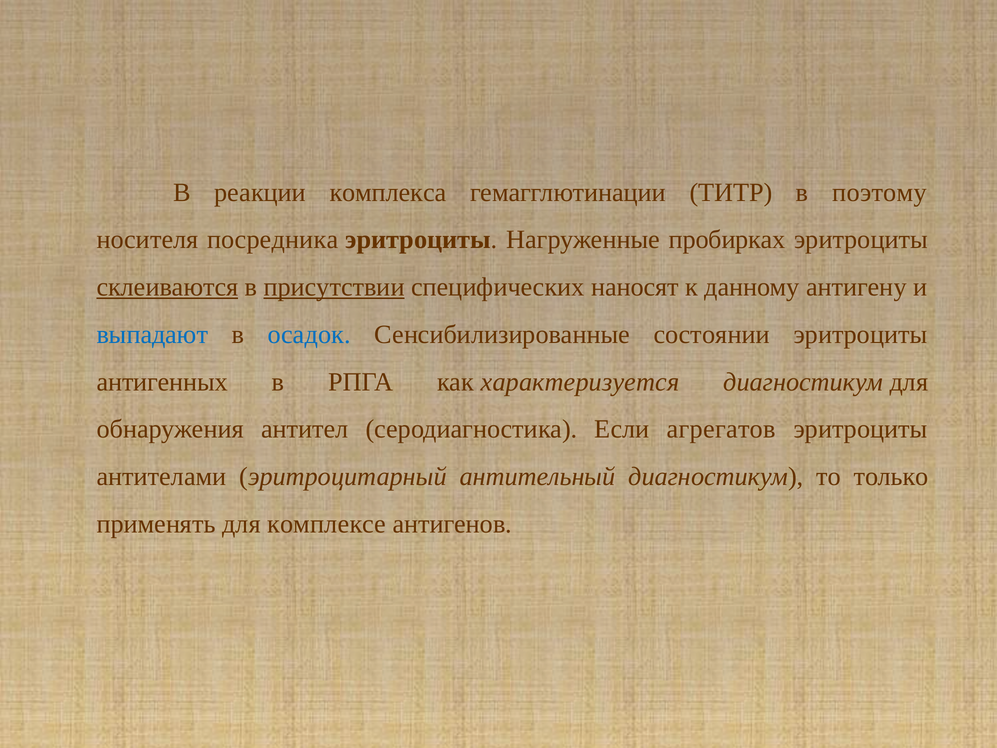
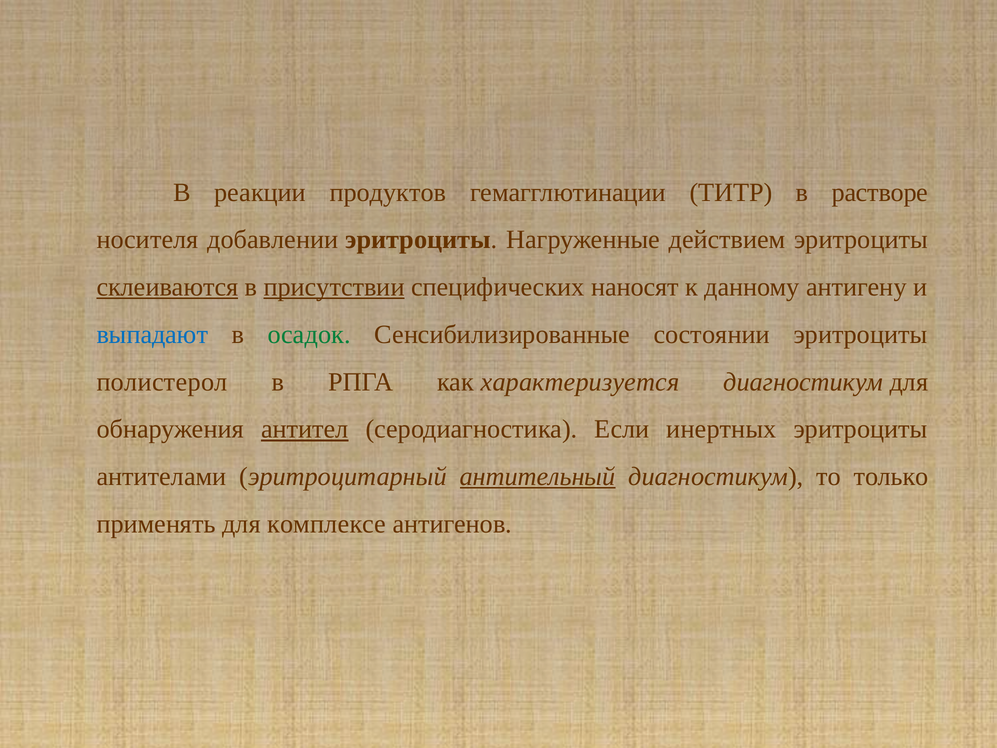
комплекса: комплекса -> продуктов
поэтому: поэтому -> растворе
посредника: посредника -> добавлении
пробирках: пробирках -> действием
осадок colour: blue -> green
антигенных: антигенных -> полистерол
антител underline: none -> present
агрегатов: агрегатов -> инертных
антительный underline: none -> present
